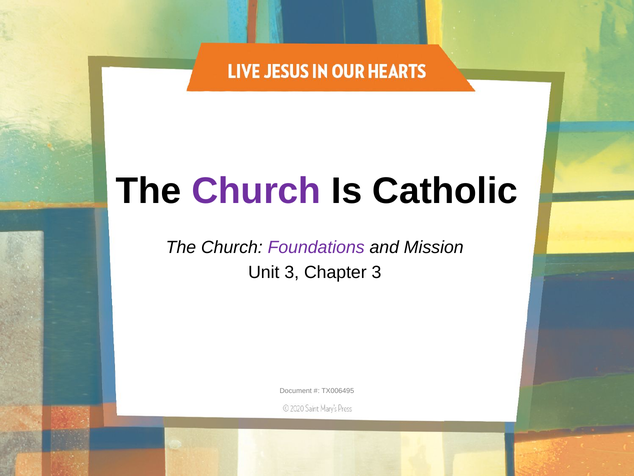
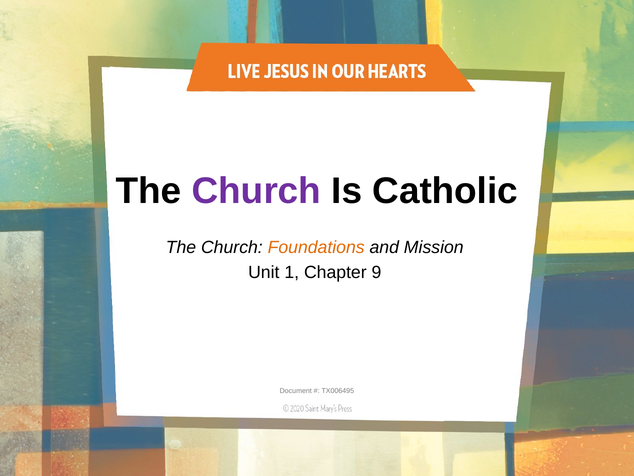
Foundations colour: purple -> orange
Unit 3: 3 -> 1
Chapter 3: 3 -> 9
